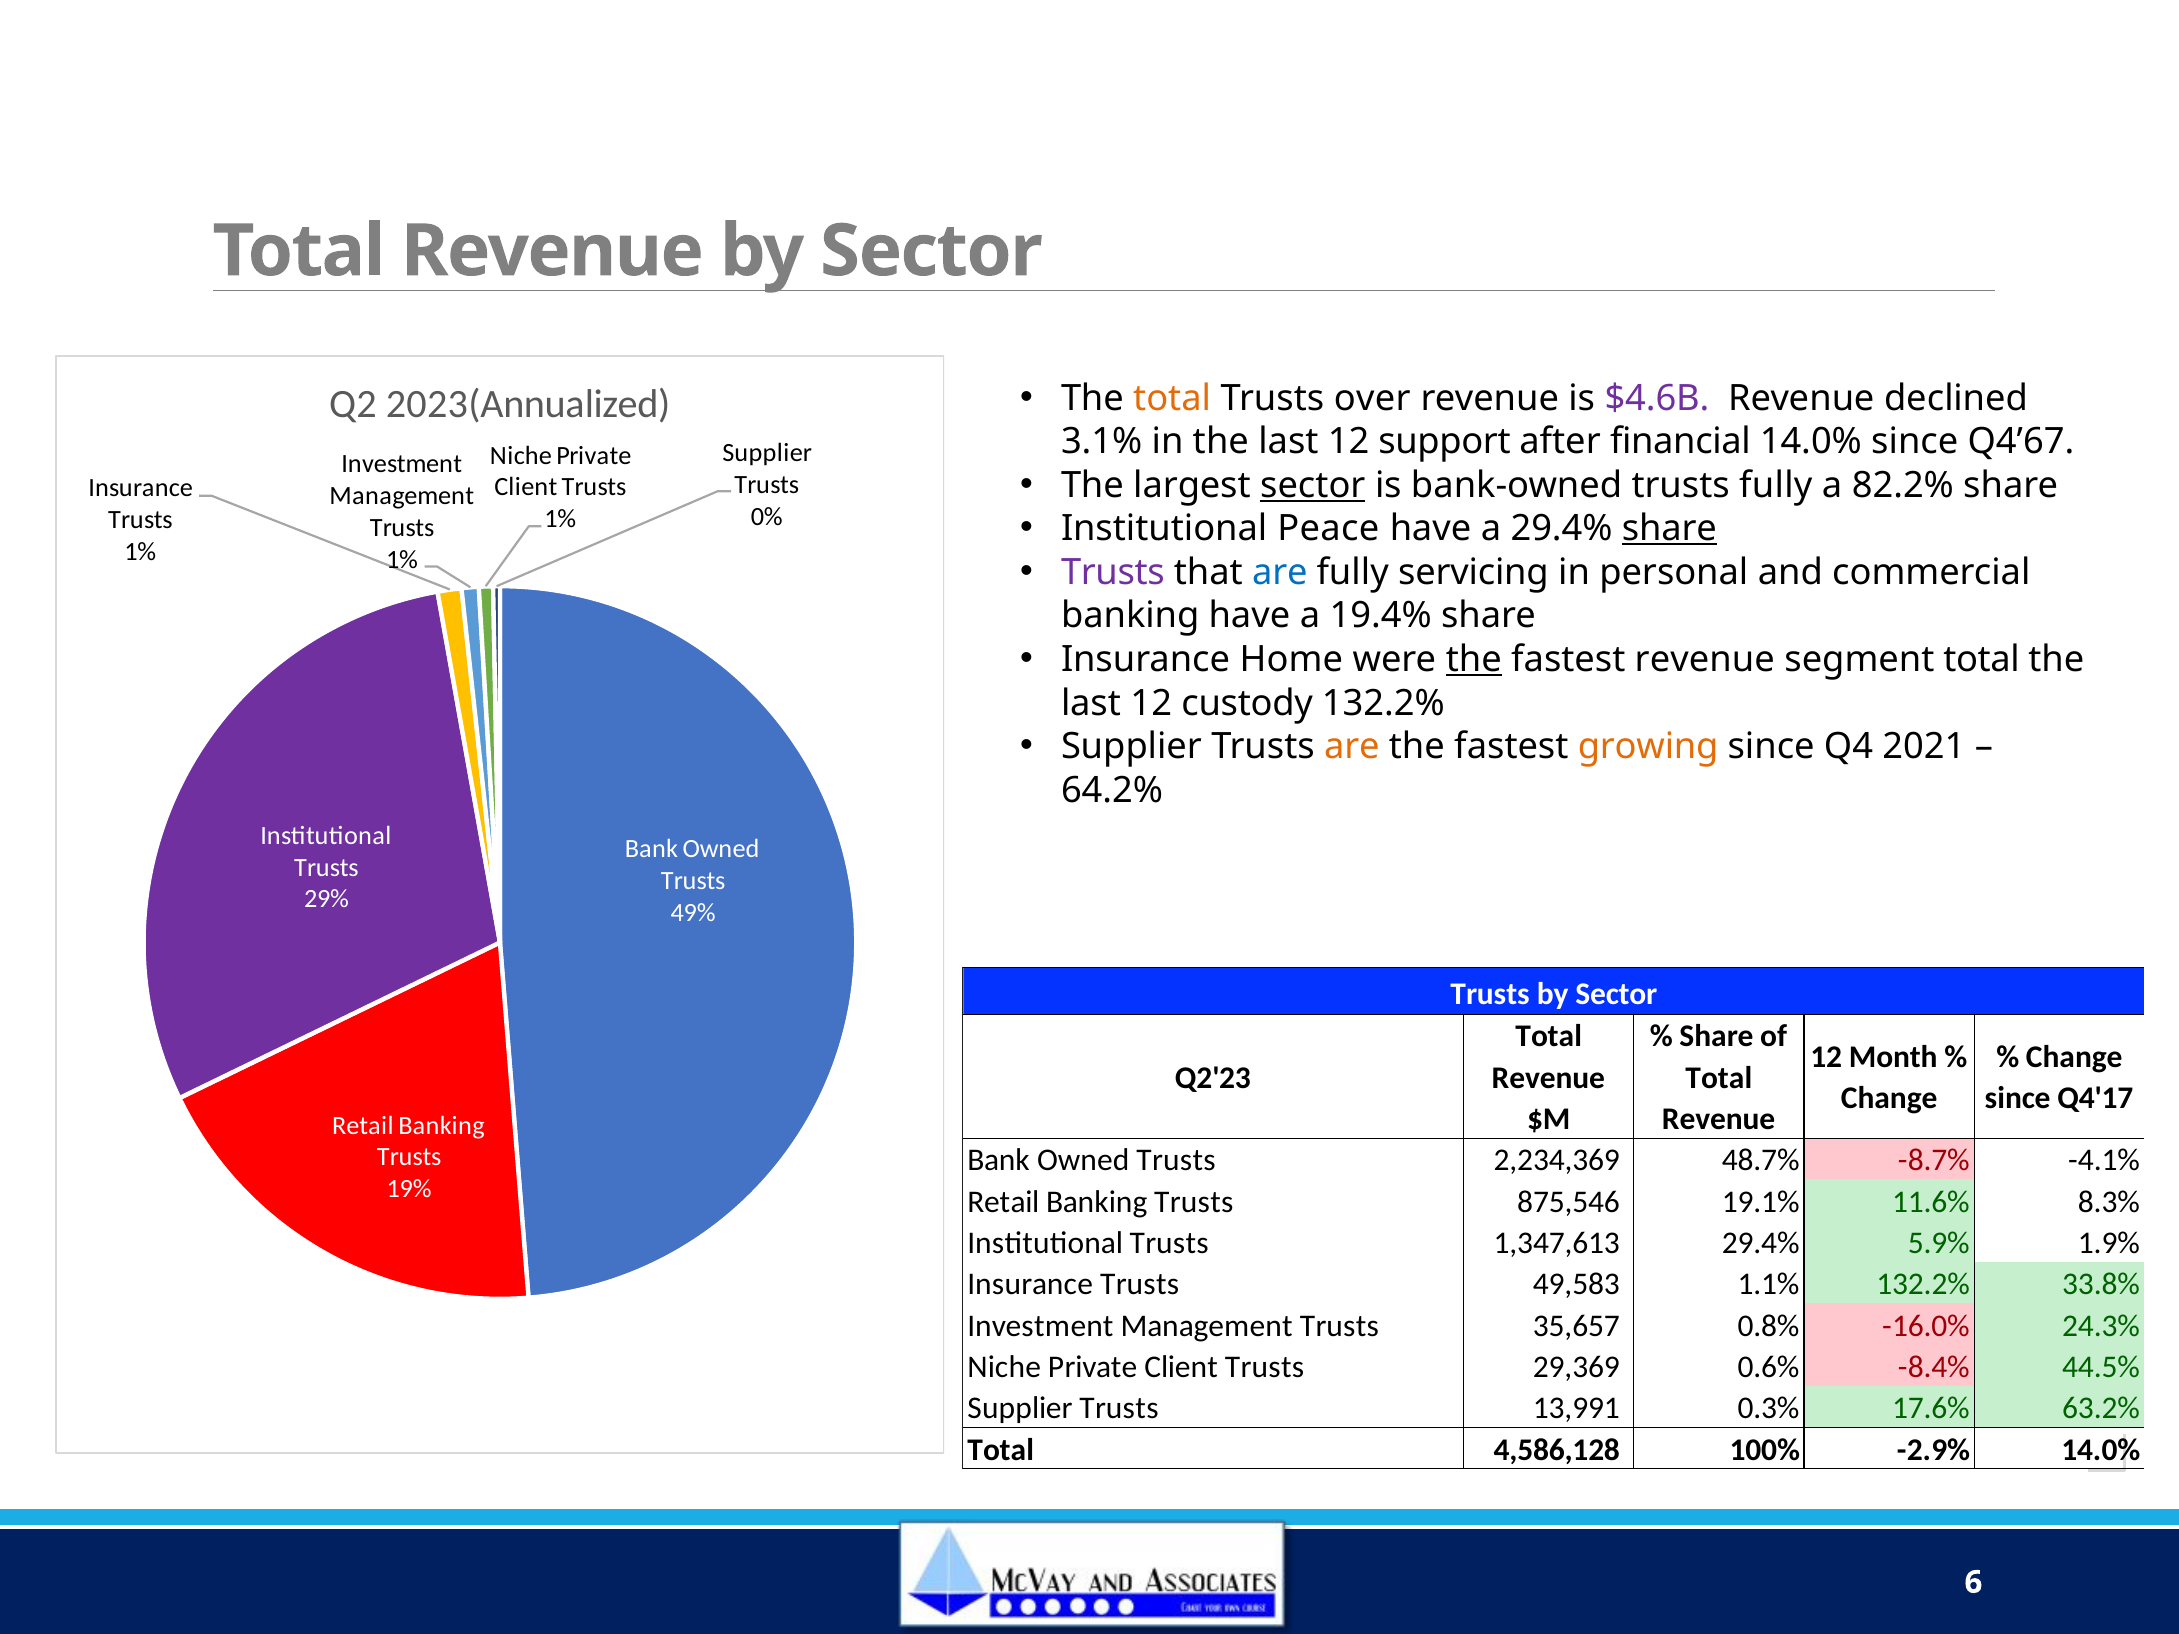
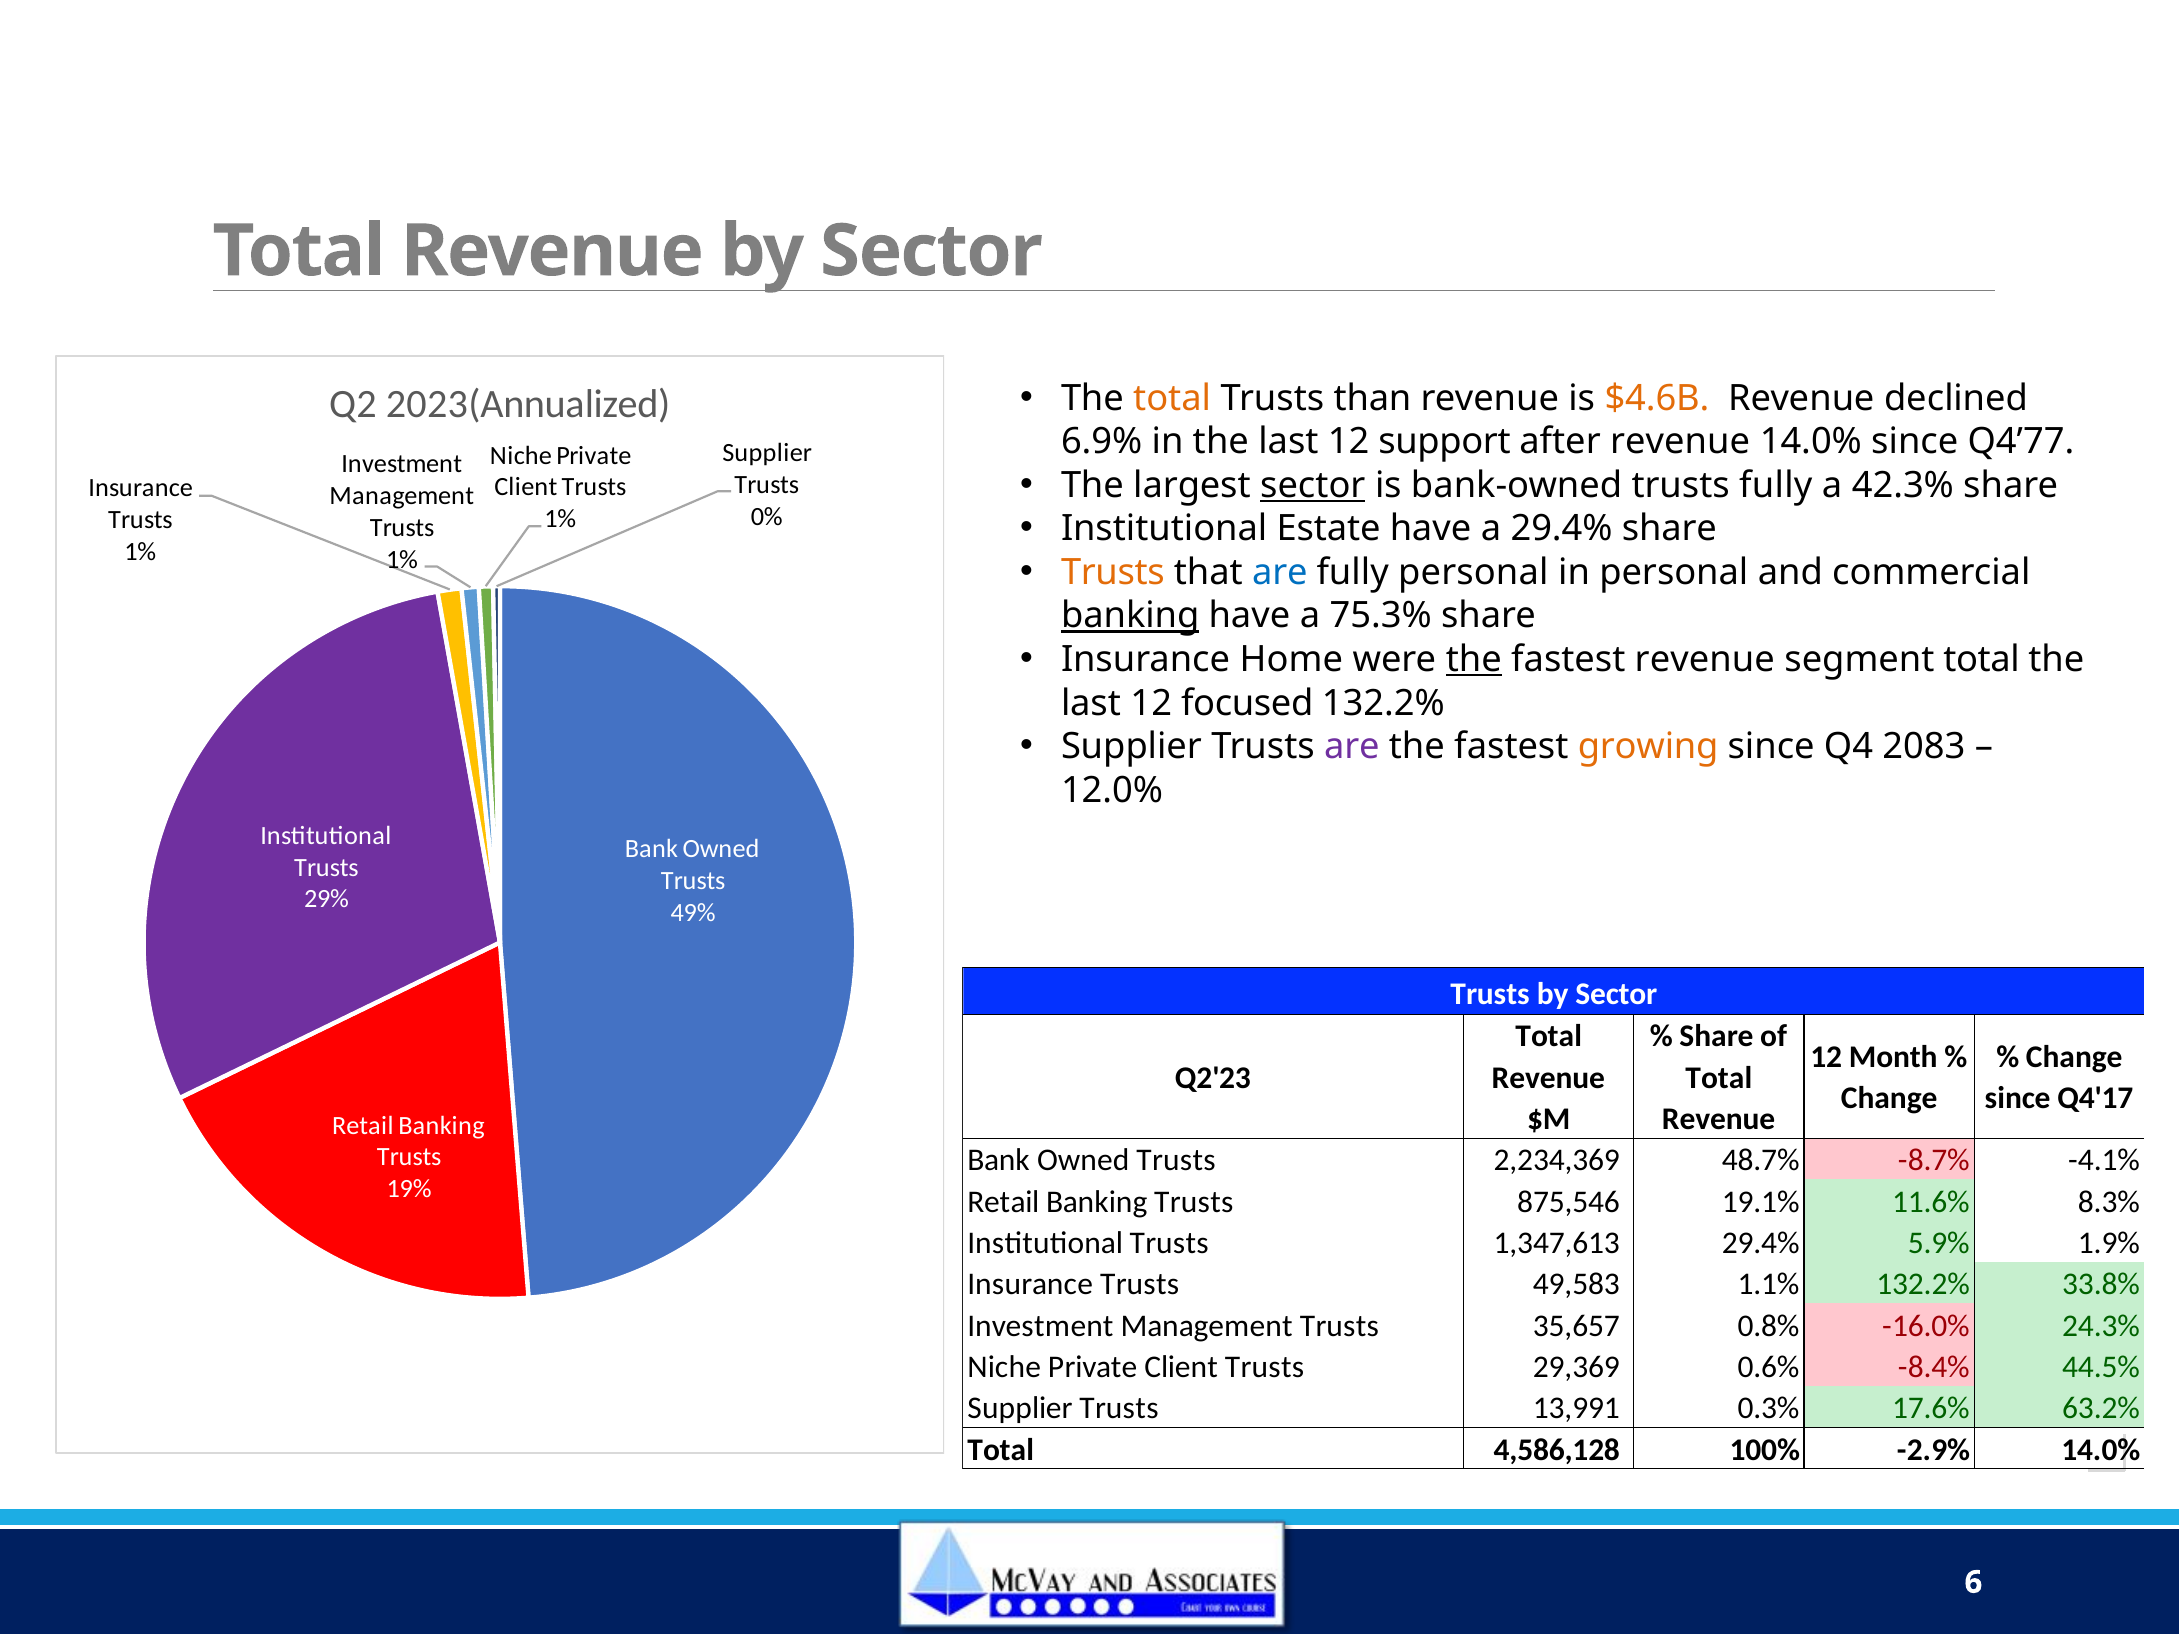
over: over -> than
$4.6B colour: purple -> orange
3.1%: 3.1% -> 6.9%
after financial: financial -> revenue
Q4’67: Q4’67 -> Q4’77
82.2%: 82.2% -> 42.3%
Peace: Peace -> Estate
share at (1669, 529) underline: present -> none
Trusts at (1113, 572) colour: purple -> orange
fully servicing: servicing -> personal
banking at (1130, 616) underline: none -> present
19.4%: 19.4% -> 75.3%
custody: custody -> focused
are at (1352, 747) colour: orange -> purple
2021: 2021 -> 2083
64.2%: 64.2% -> 12.0%
